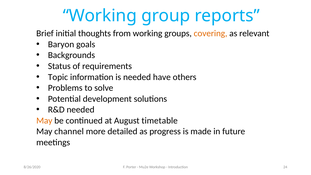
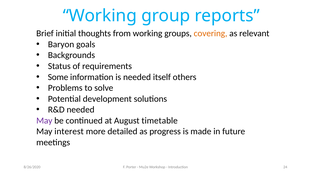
Topic: Topic -> Some
have: have -> itself
May at (44, 121) colour: orange -> purple
channel: channel -> interest
